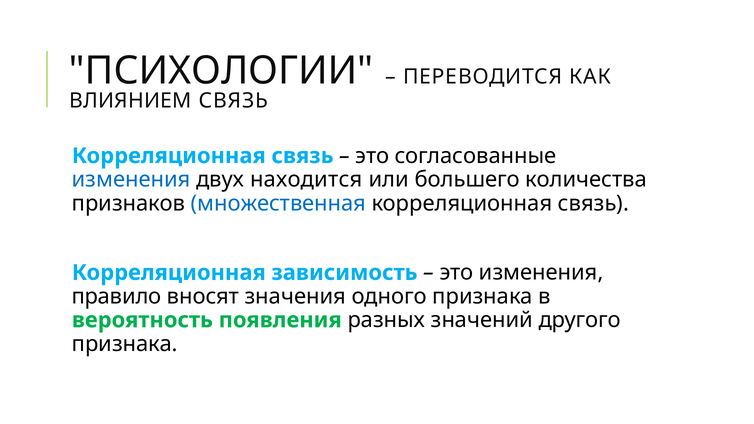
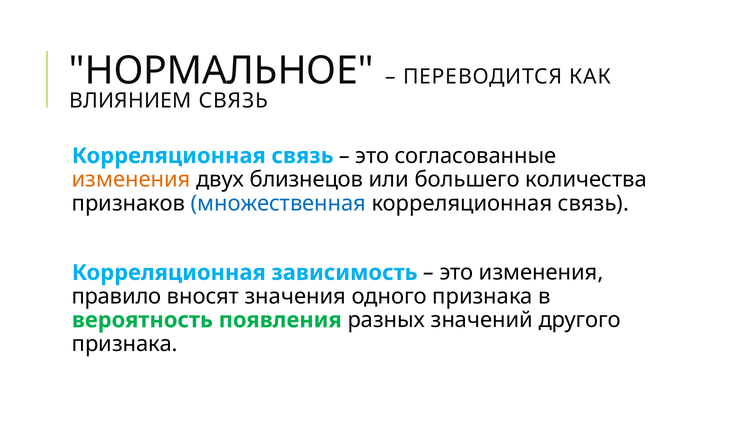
ПСИХОЛОГИИ: ПСИХОЛОГИИ -> НОРМАЛЬНОЕ
изменения at (131, 180) colour: blue -> orange
находится: находится -> близнецов
